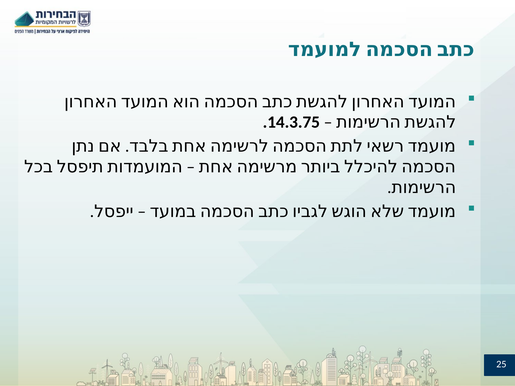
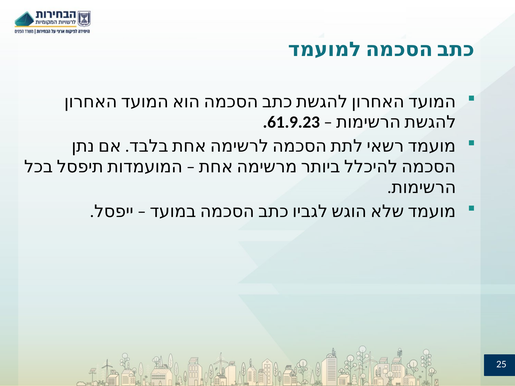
14.3.75: 14.3.75 -> 61.9.23
